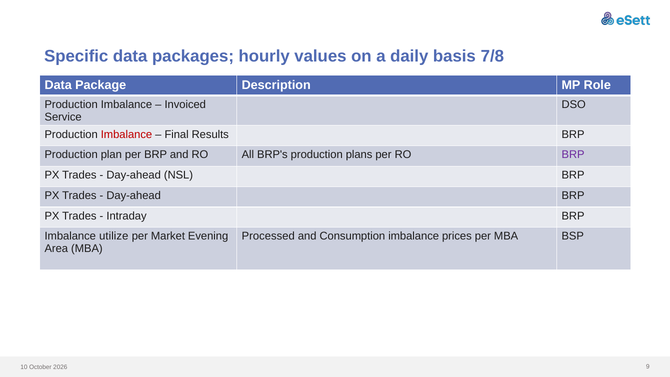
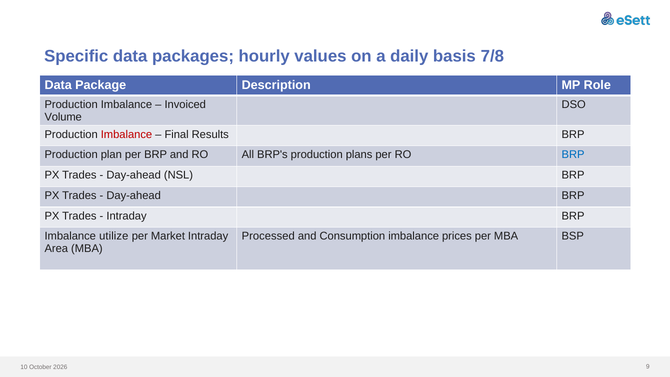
Service: Service -> Volume
BRP at (573, 155) colour: purple -> blue
Market Evening: Evening -> Intraday
